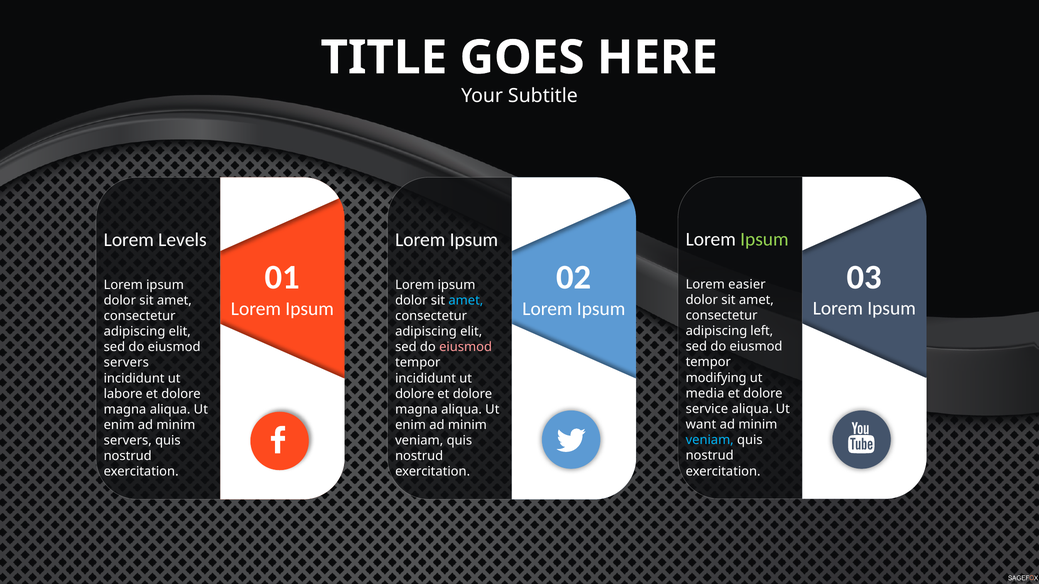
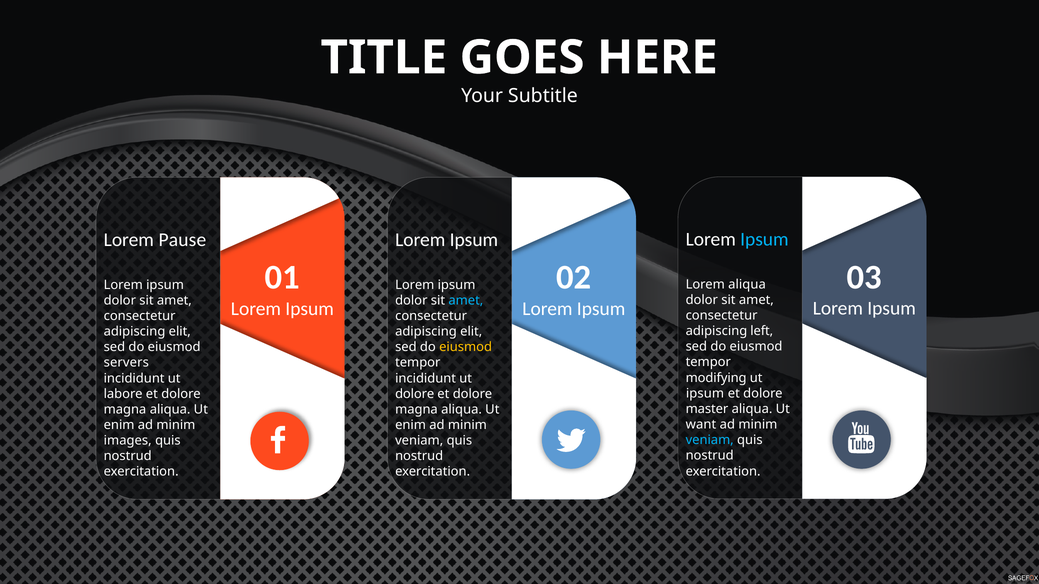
Ipsum at (764, 240) colour: light green -> light blue
Levels: Levels -> Pause
Lorem easier: easier -> aliqua
eiusmod at (466, 347) colour: pink -> yellow
media at (705, 394): media -> ipsum
service: service -> master
servers at (128, 441): servers -> images
